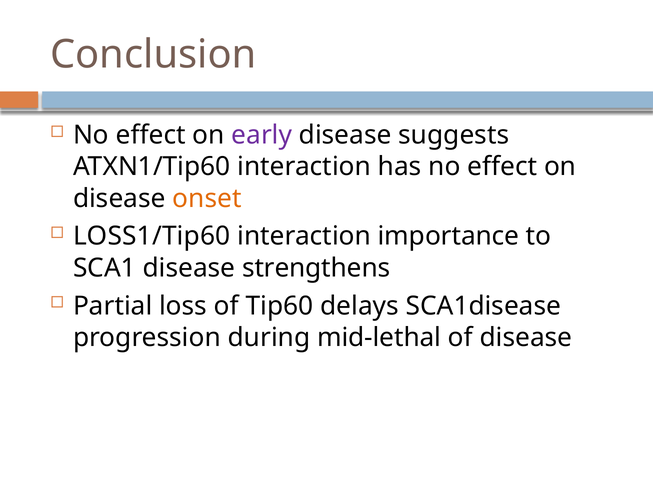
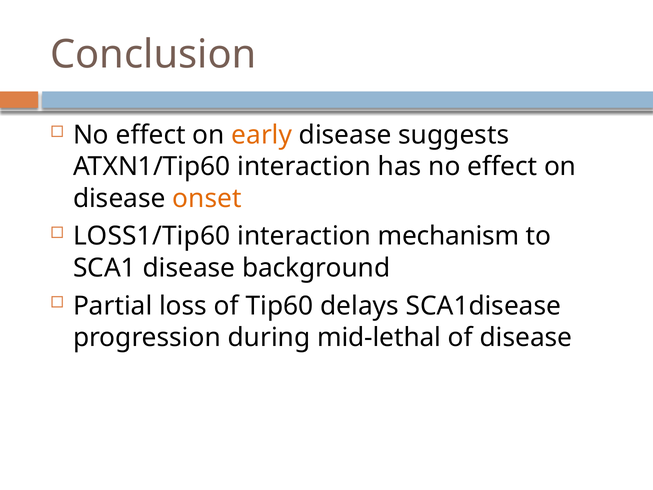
early colour: purple -> orange
importance: importance -> mechanism
strengthens: strengthens -> background
